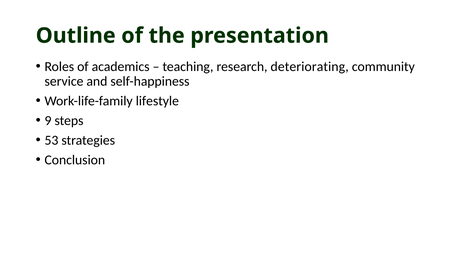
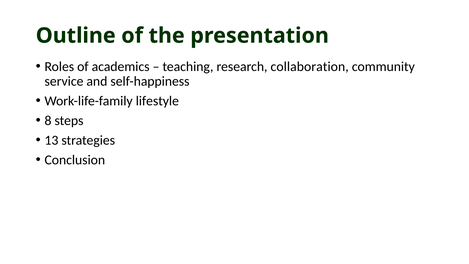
deteriorating: deteriorating -> collaboration
9: 9 -> 8
53: 53 -> 13
